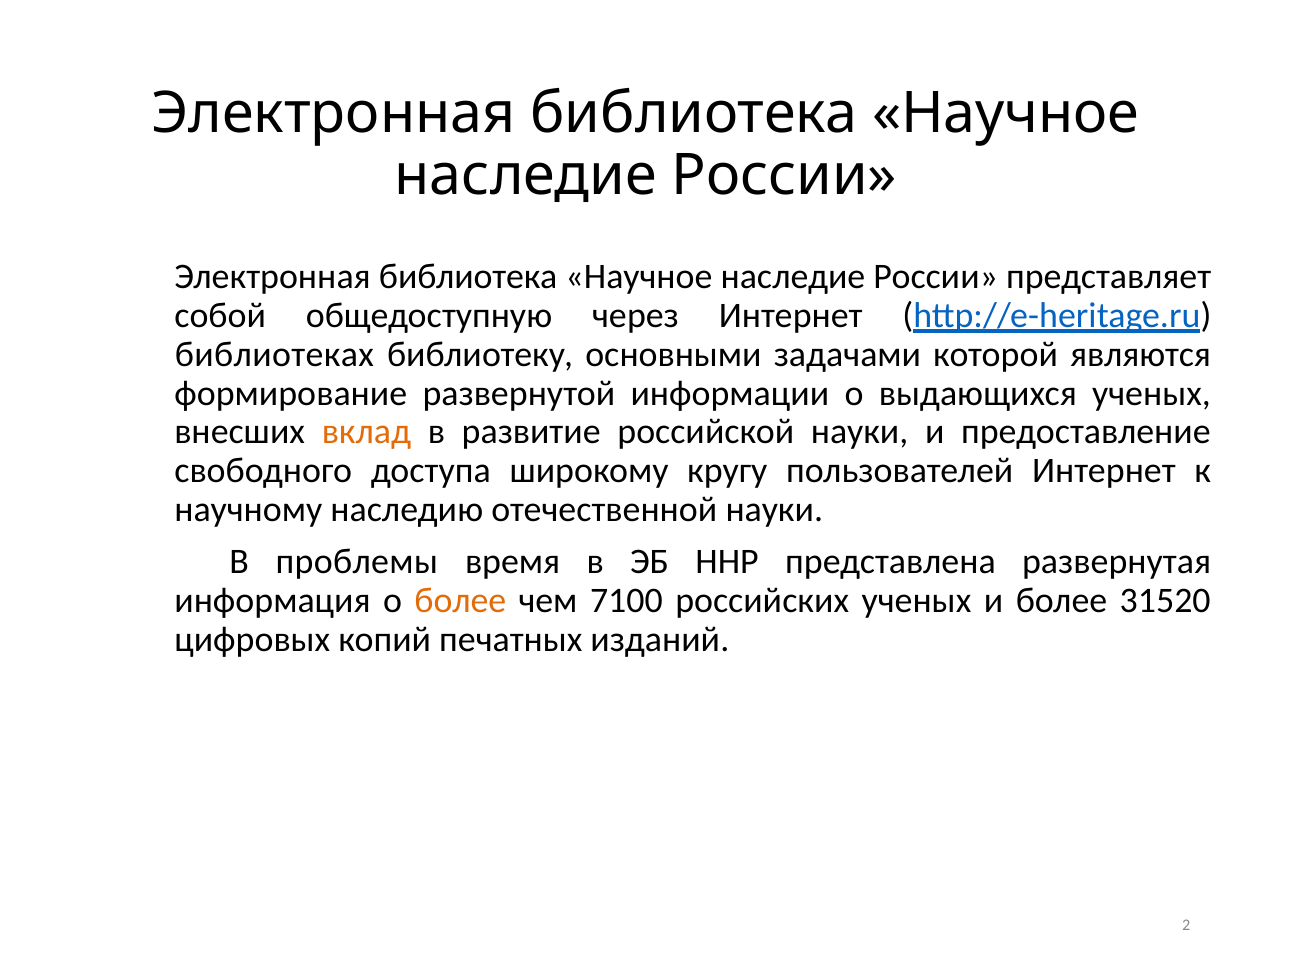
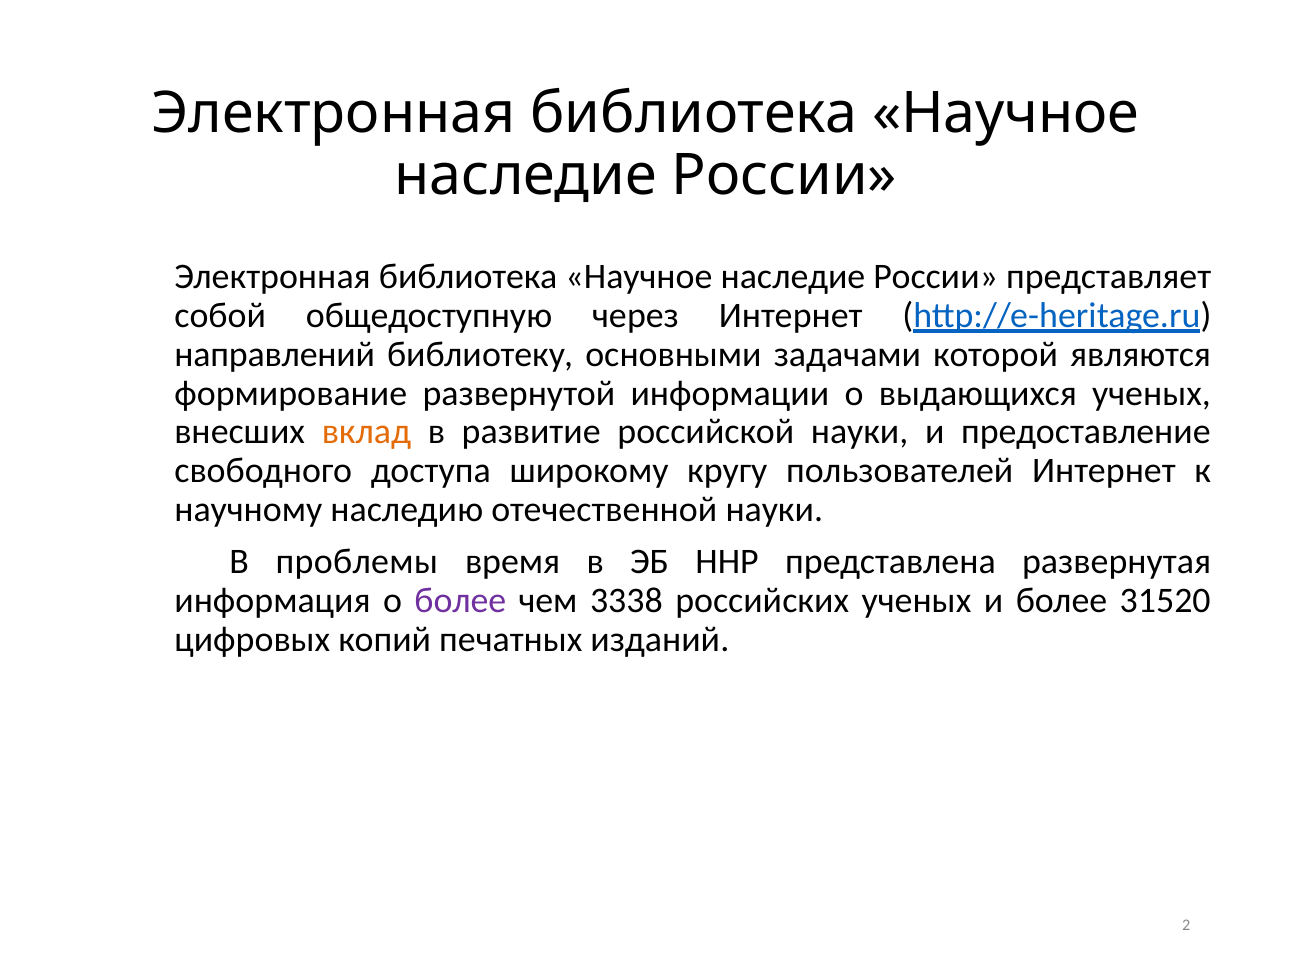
библиотеках: библиотеках -> направлений
более at (460, 601) colour: orange -> purple
7100: 7100 -> 3338
